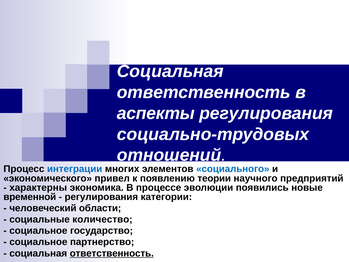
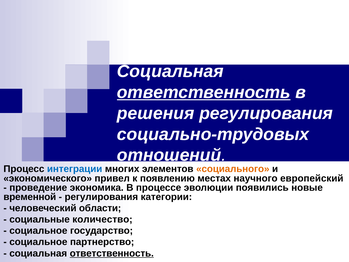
ответственность at (204, 92) underline: none -> present
аспекты: аспекты -> решения
социального colour: blue -> orange
теории: теории -> местах
предприятий: предприятий -> европейский
характерны: характерны -> проведение
